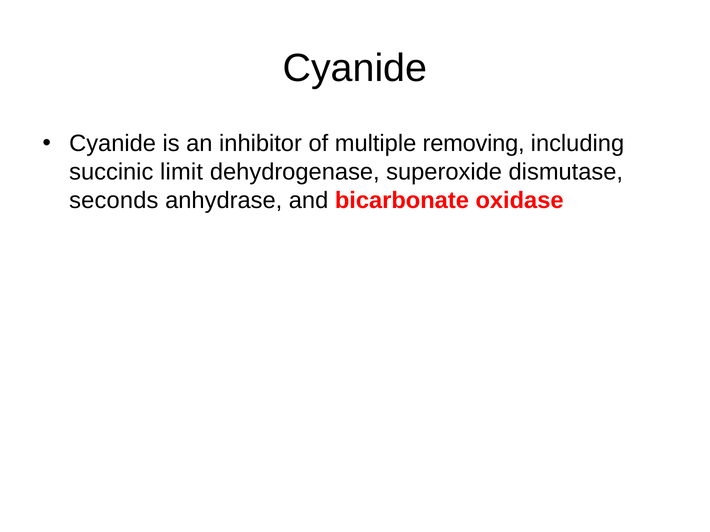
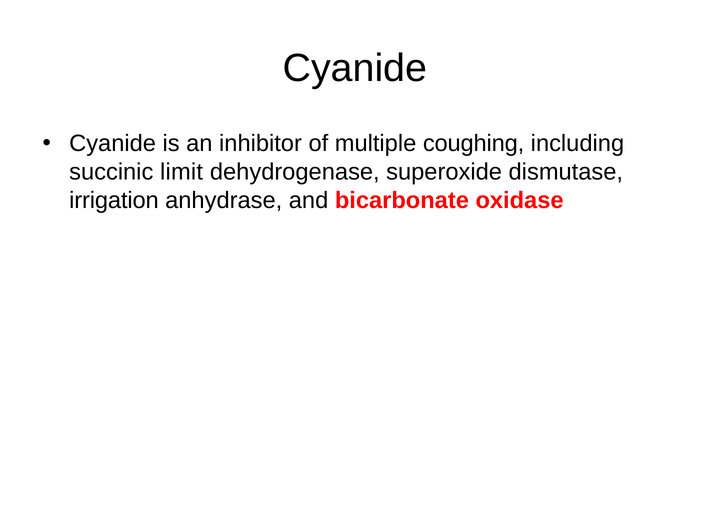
removing: removing -> coughing
seconds: seconds -> irrigation
